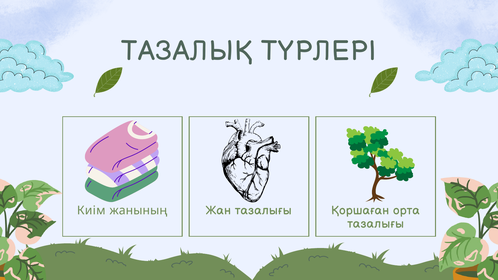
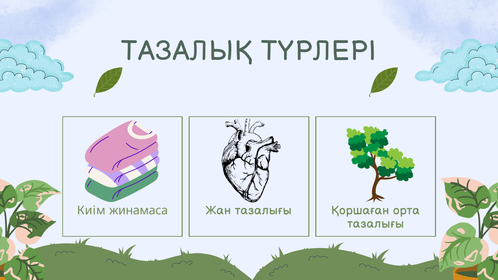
жанының: жанының -> жинамаса
